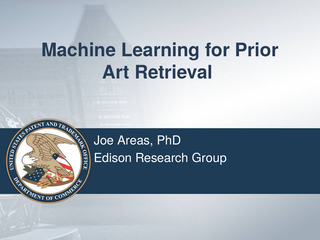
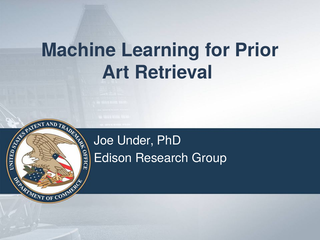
Areas: Areas -> Under
